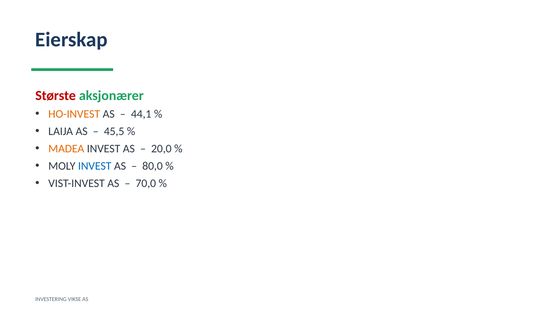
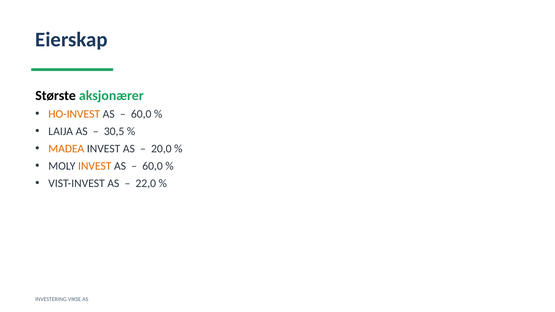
Største colour: red -> black
44,1 at (141, 114): 44,1 -> 60,0
45,5: 45,5 -> 30,5
INVEST at (95, 166) colour: blue -> orange
80,0 at (152, 166): 80,0 -> 60,0
70,0: 70,0 -> 22,0
